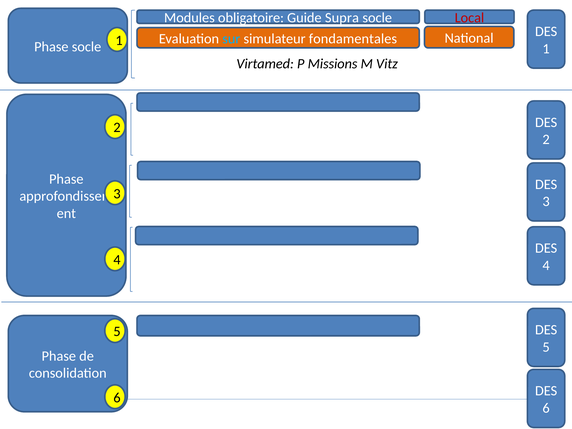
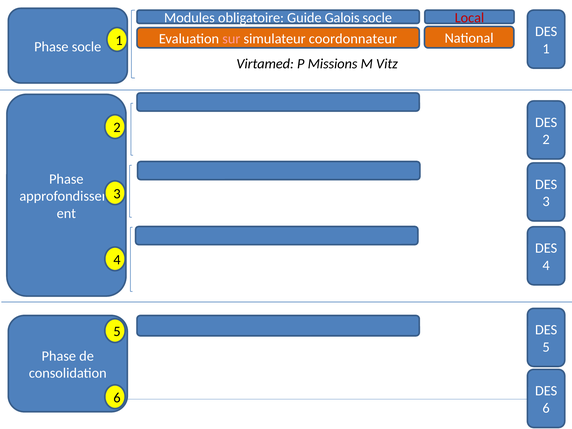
Supra: Supra -> Galois
sur colour: light blue -> pink
fondamentales: fondamentales -> coordonnateur
